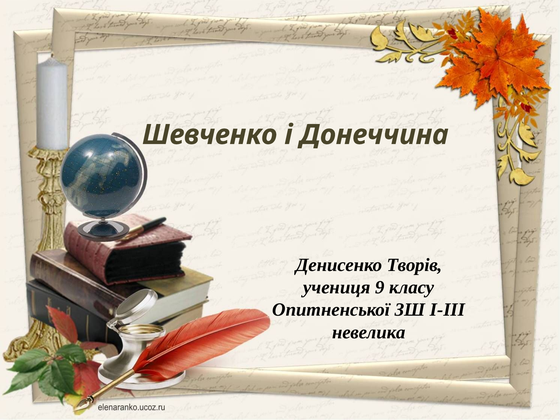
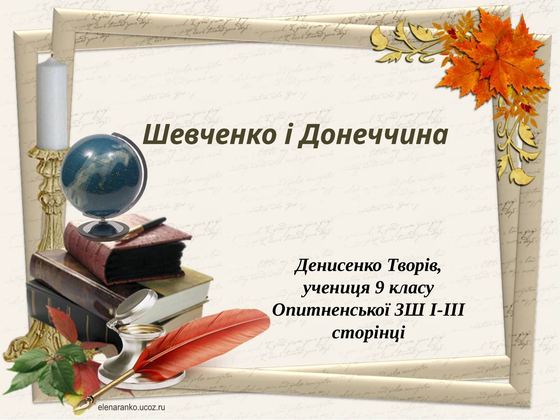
невелика: невелика -> сторінці
